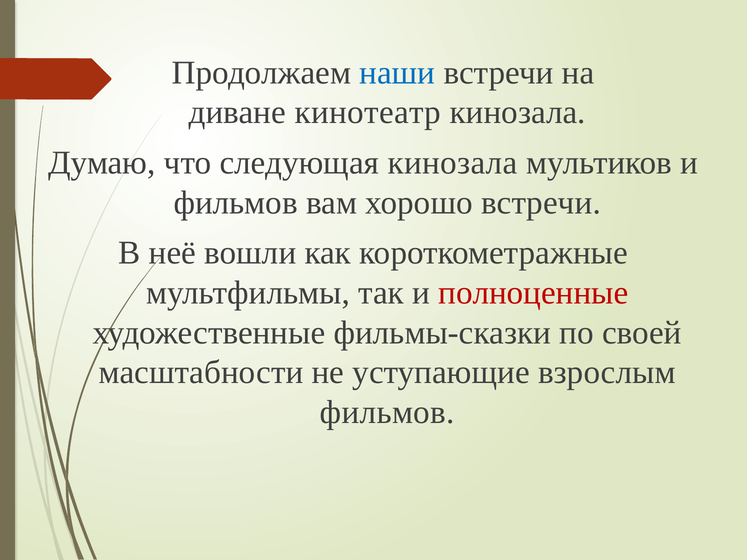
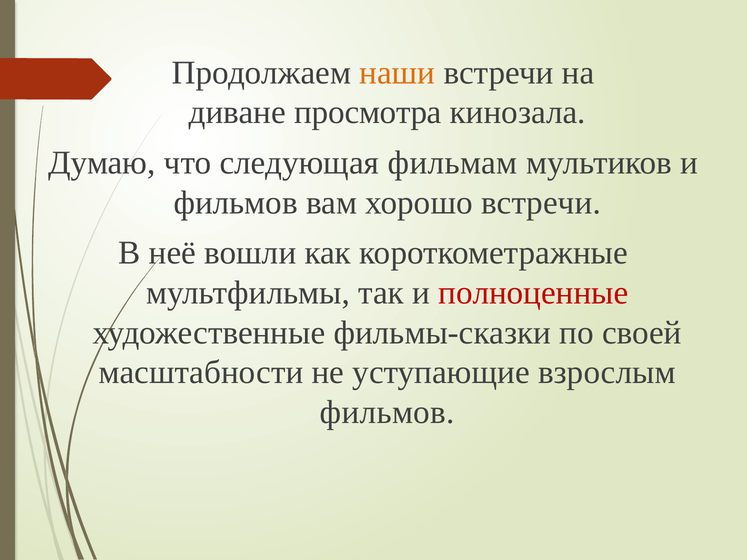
наши colour: blue -> orange
кинотеатр: кинотеатр -> просмотра
следующая кинозала: кинозала -> фильмам
